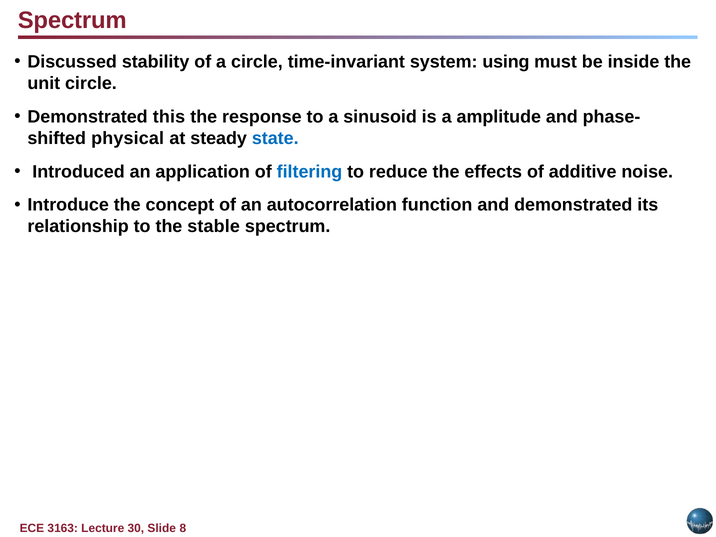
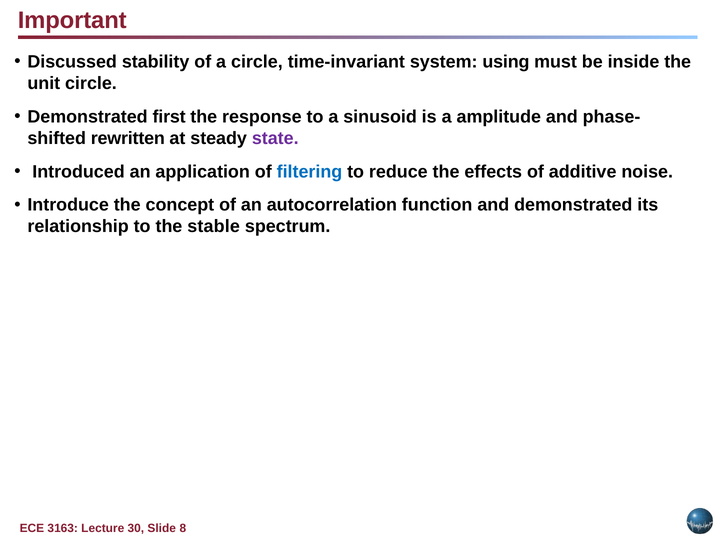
Spectrum at (72, 20): Spectrum -> Important
this: this -> first
physical: physical -> rewritten
state colour: blue -> purple
